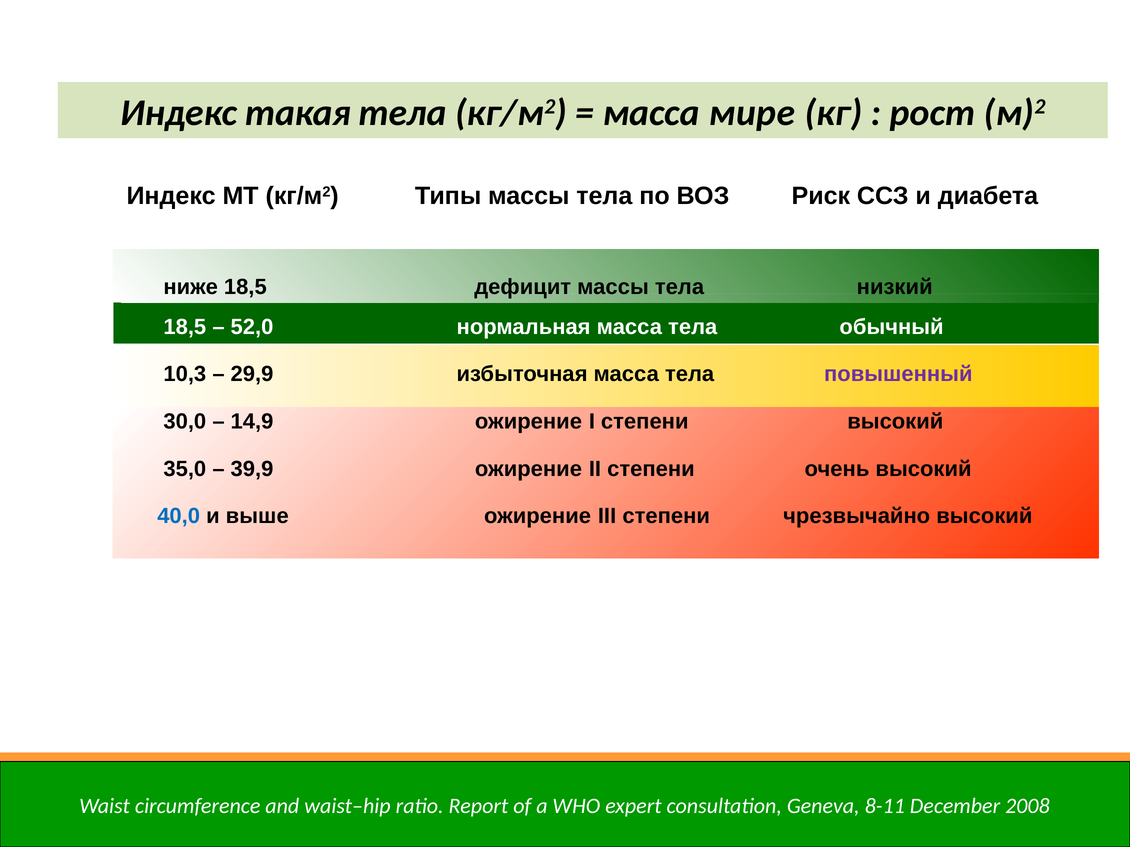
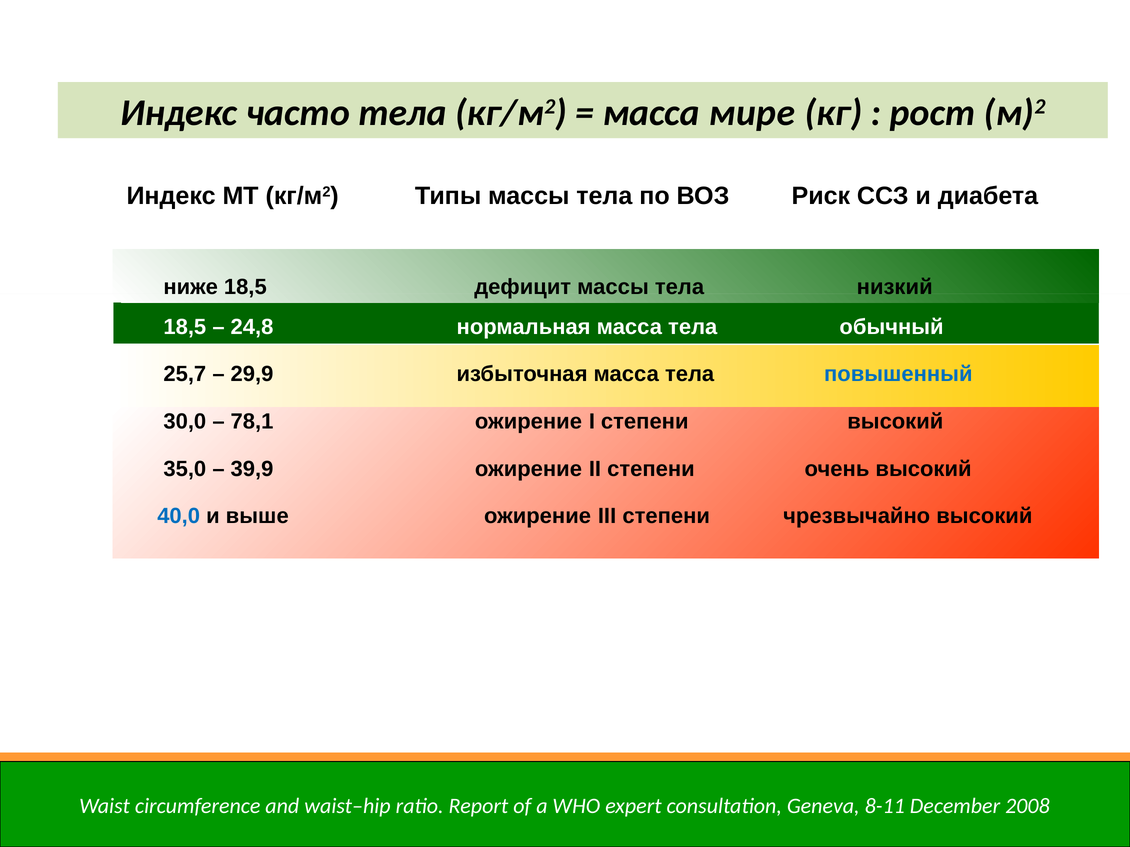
такая: такая -> часто
52,0: 52,0 -> 24,8
10,3: 10,3 -> 25,7
повышенный colour: purple -> blue
14,9: 14,9 -> 78,1
